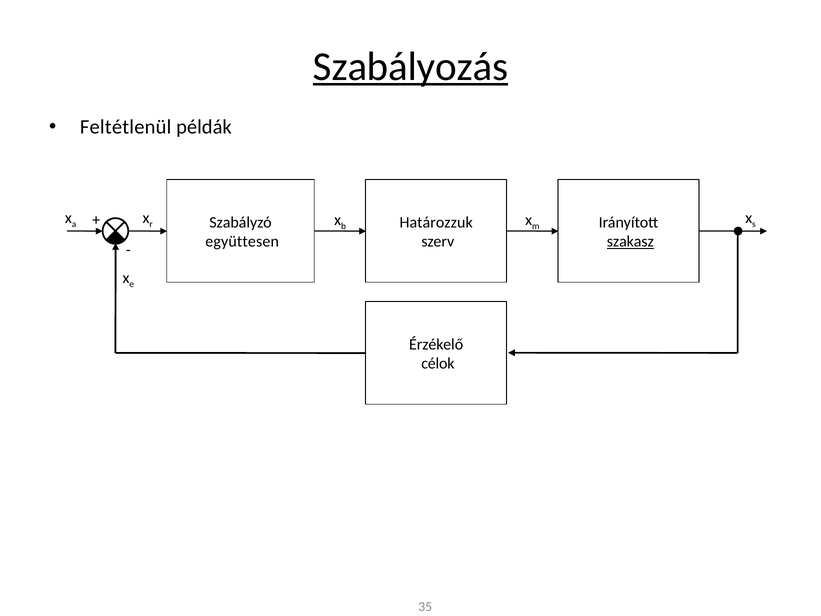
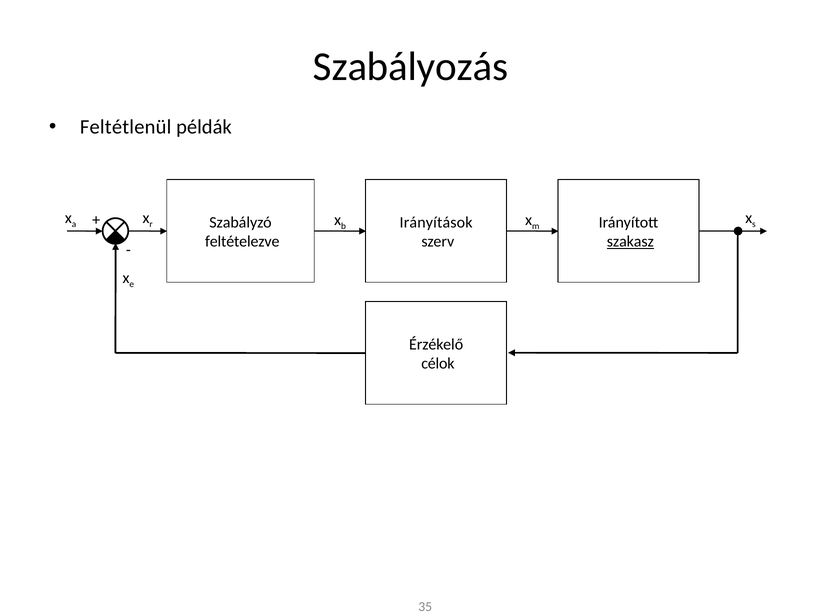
Szabályozás underline: present -> none
Határozzuk: Határozzuk -> Irányítások
együttesen: együttesen -> feltételezve
